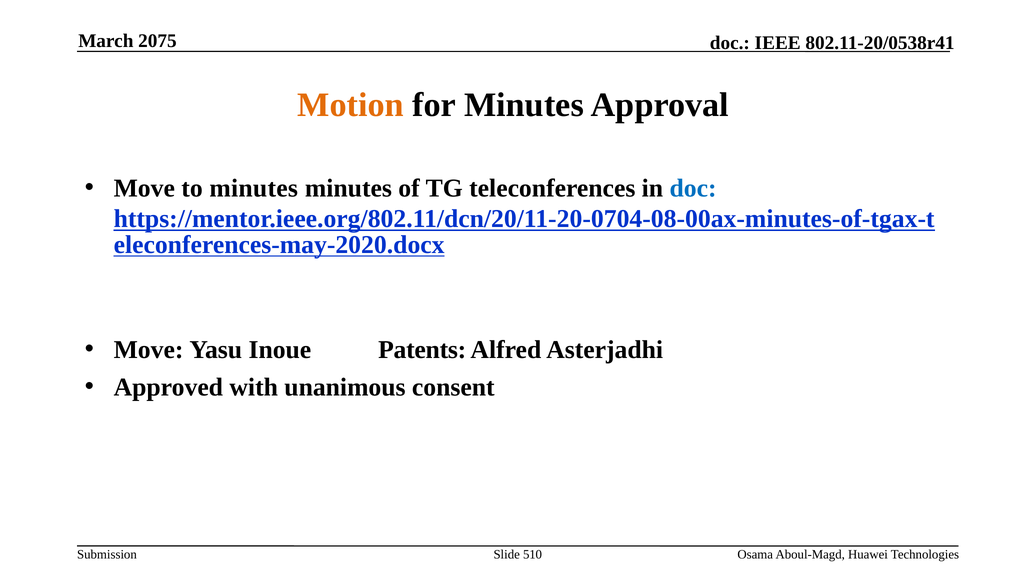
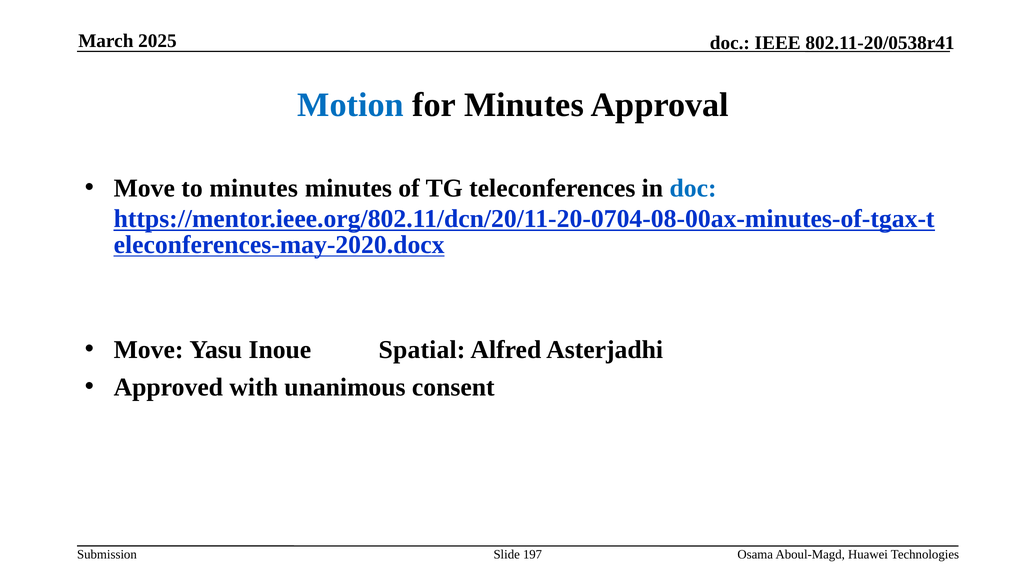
2075: 2075 -> 2025
Motion colour: orange -> blue
Patents: Patents -> Spatial
510: 510 -> 197
